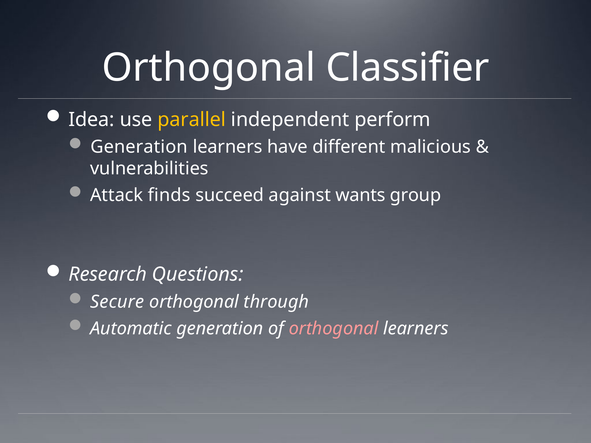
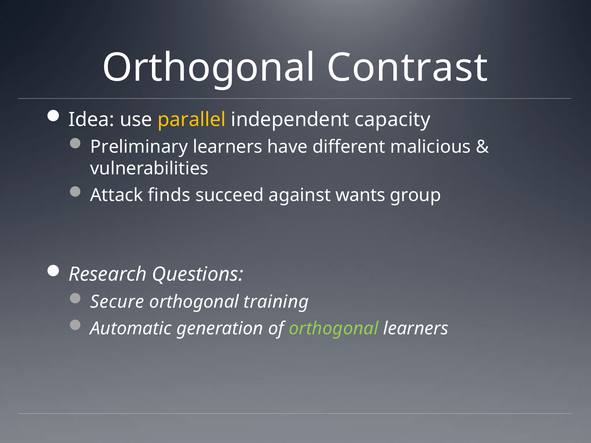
Classifier: Classifier -> Contrast
perform: perform -> capacity
Generation at (139, 147): Generation -> Preliminary
through: through -> training
orthogonal at (334, 329) colour: pink -> light green
